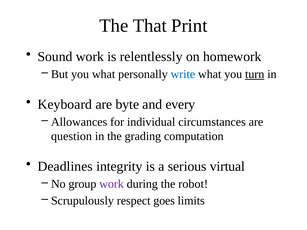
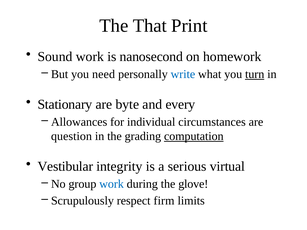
relentlessly: relentlessly -> nanosecond
you what: what -> need
Keyboard: Keyboard -> Stationary
computation underline: none -> present
Deadlines: Deadlines -> Vestibular
work at (112, 184) colour: purple -> blue
robot: robot -> glove
goes: goes -> firm
